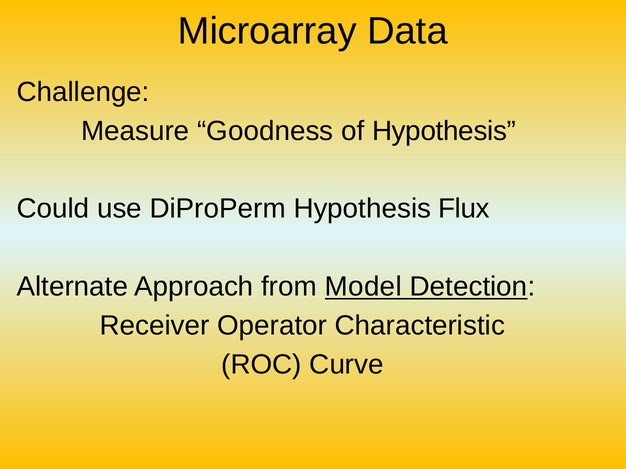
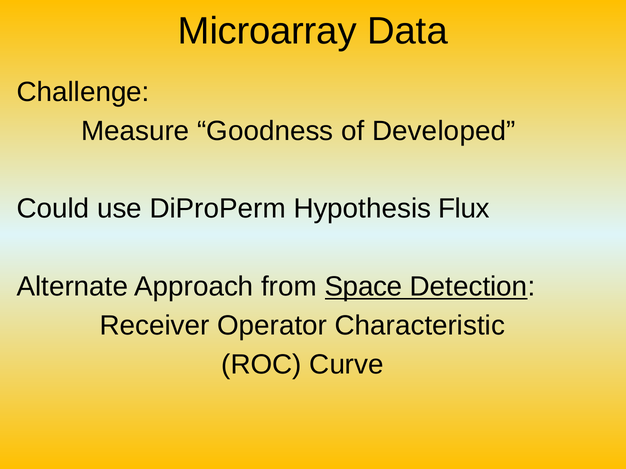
of Hypothesis: Hypothesis -> Developed
Model: Model -> Space
